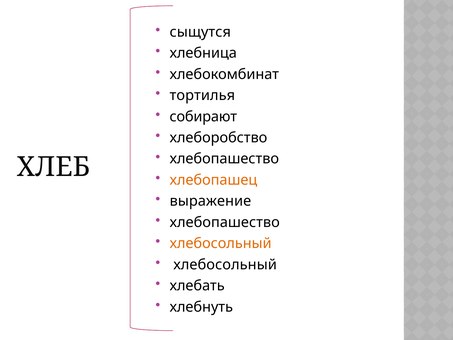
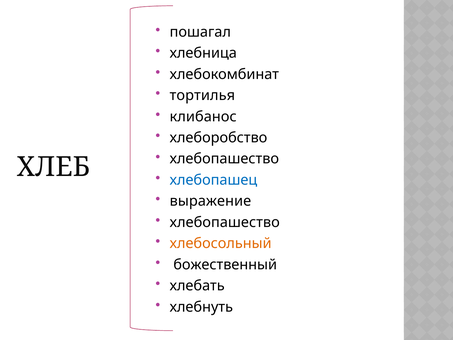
сыщутся: сыщутся -> пошагал
собирают: собирают -> клибанос
хлебопашец colour: orange -> blue
хлебосольный at (225, 264): хлебосольный -> божественный
